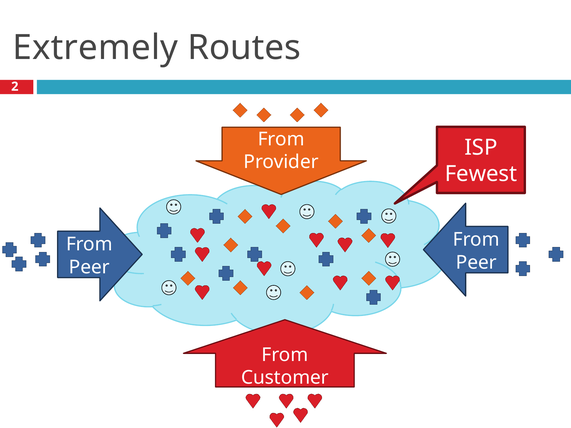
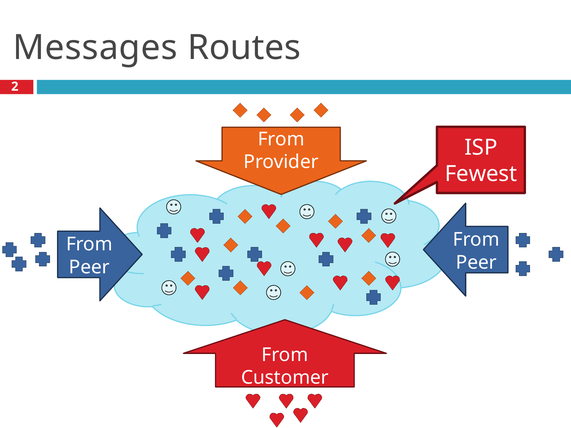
Extremely: Extremely -> Messages
